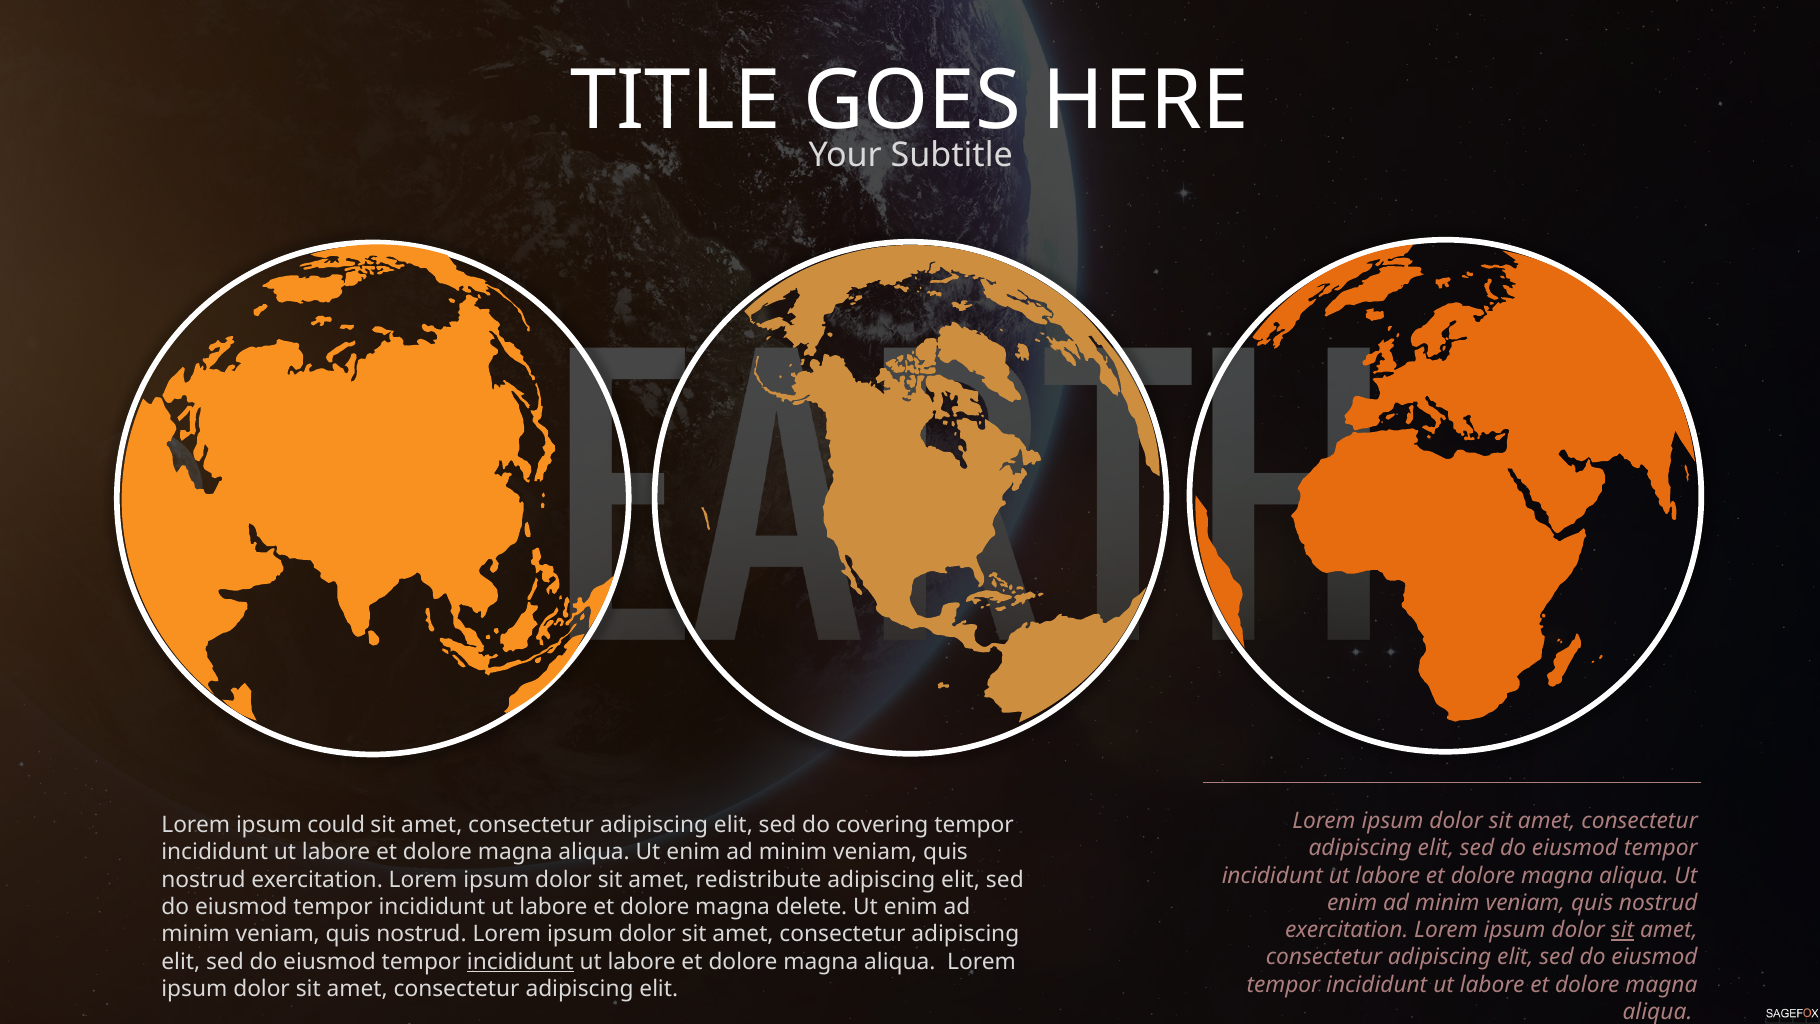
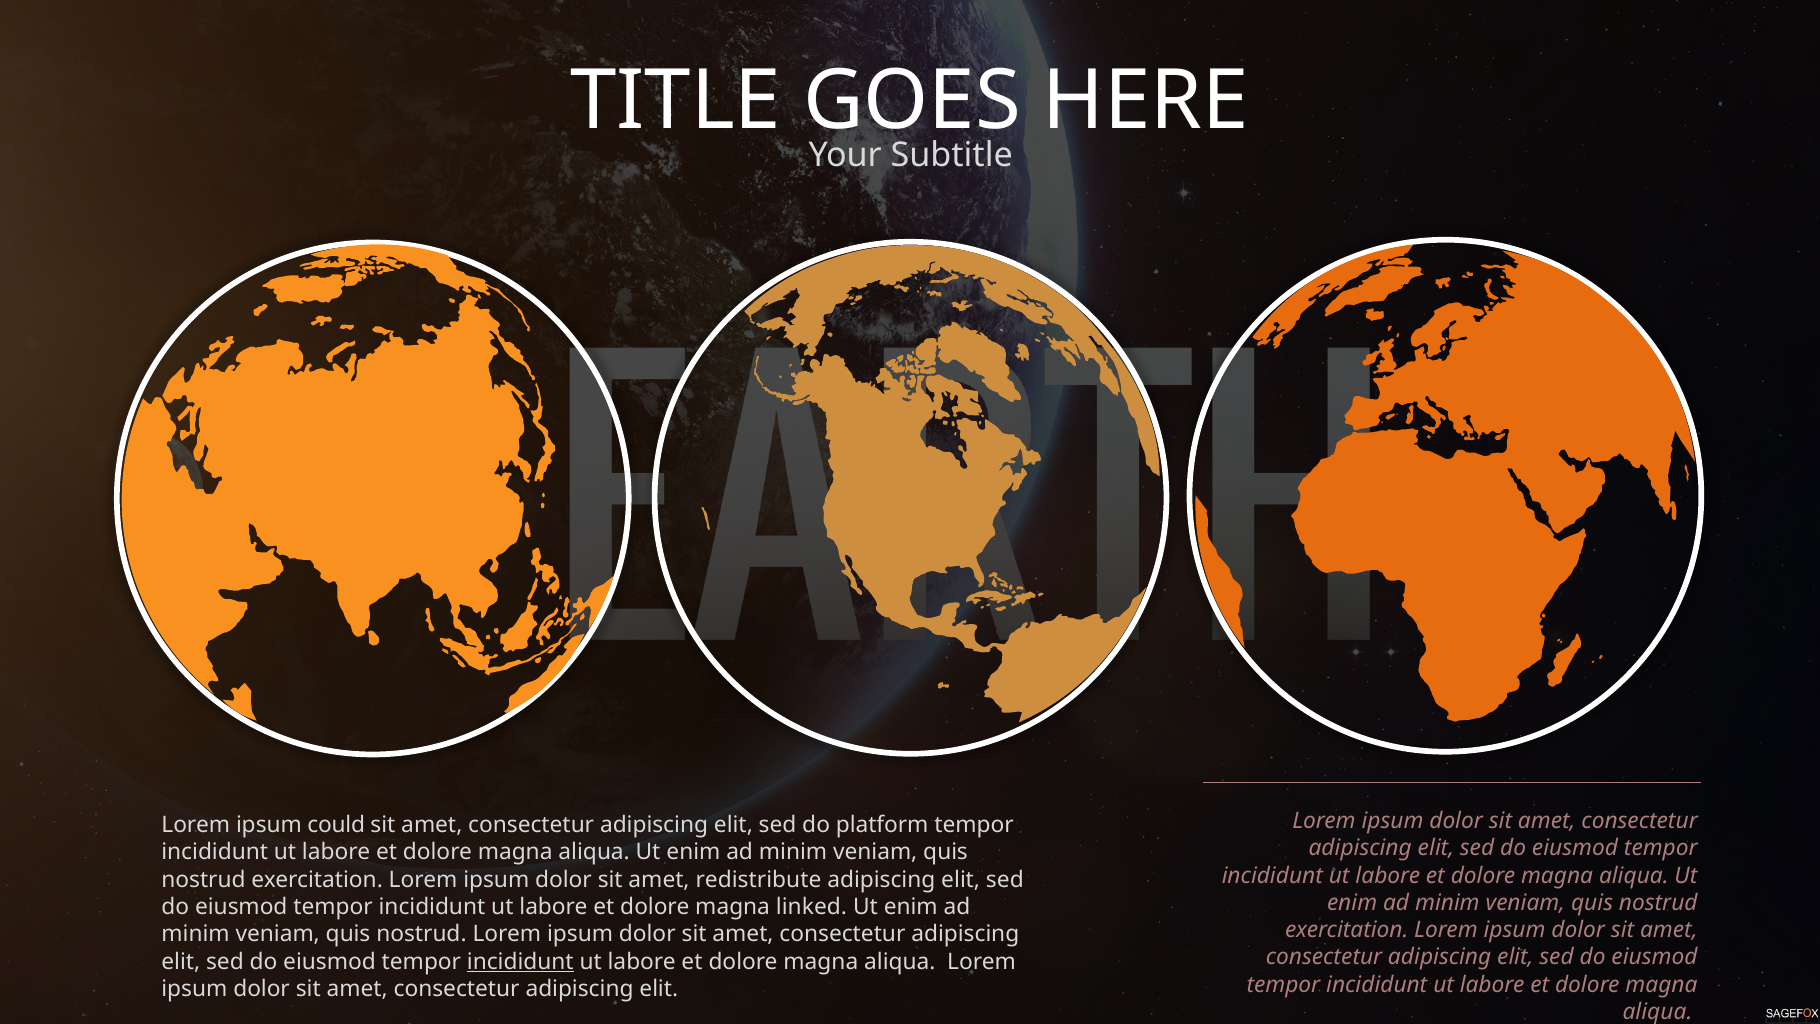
covering: covering -> platform
delete: delete -> linked
sit at (1623, 930) underline: present -> none
